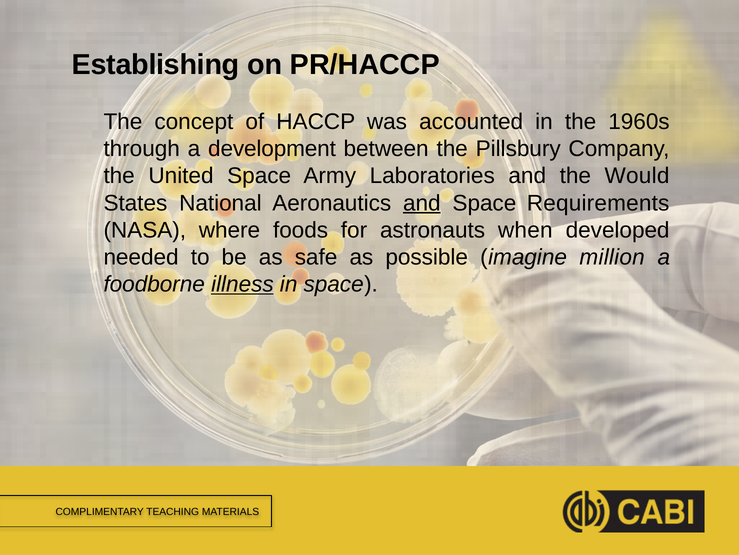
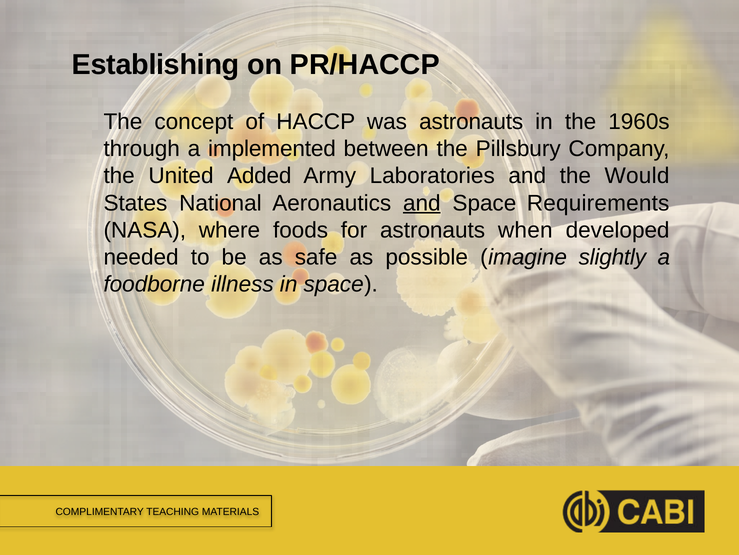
was accounted: accounted -> astronauts
development: development -> implemented
United Space: Space -> Added
million: million -> slightly
illness underline: present -> none
